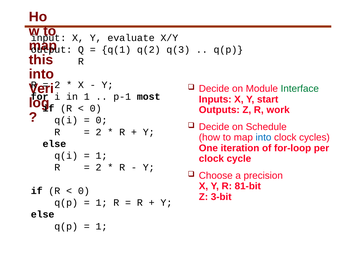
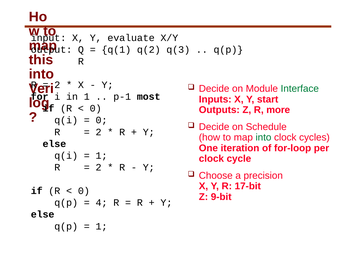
work: work -> more
into at (263, 137) colour: blue -> green
81-bit: 81-bit -> 17-bit
3-bit: 3-bit -> 9-bit
1 at (102, 203): 1 -> 4
